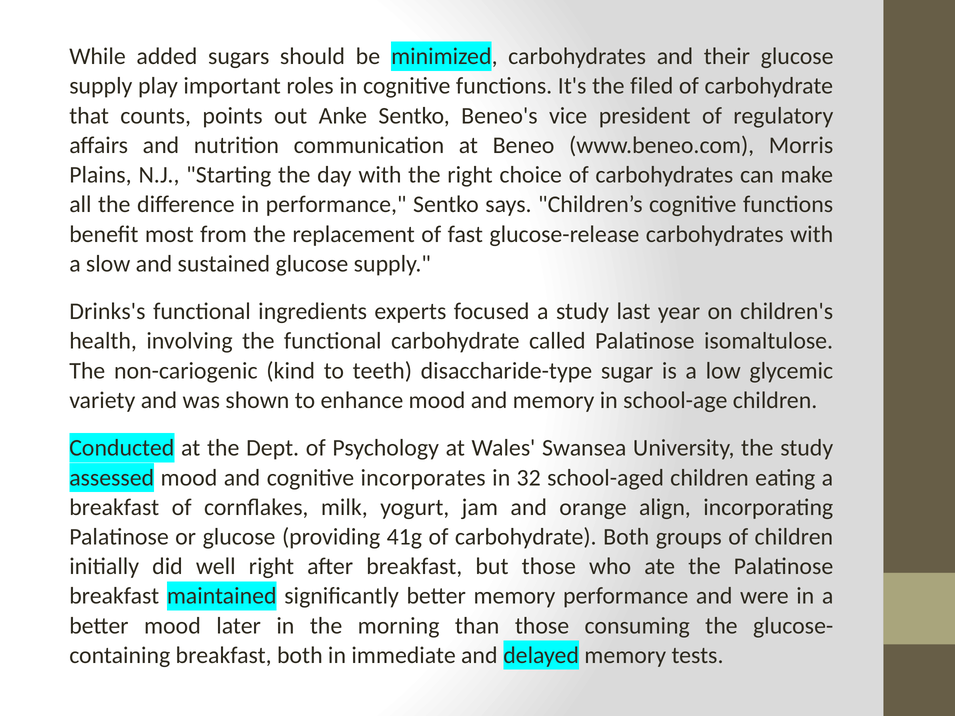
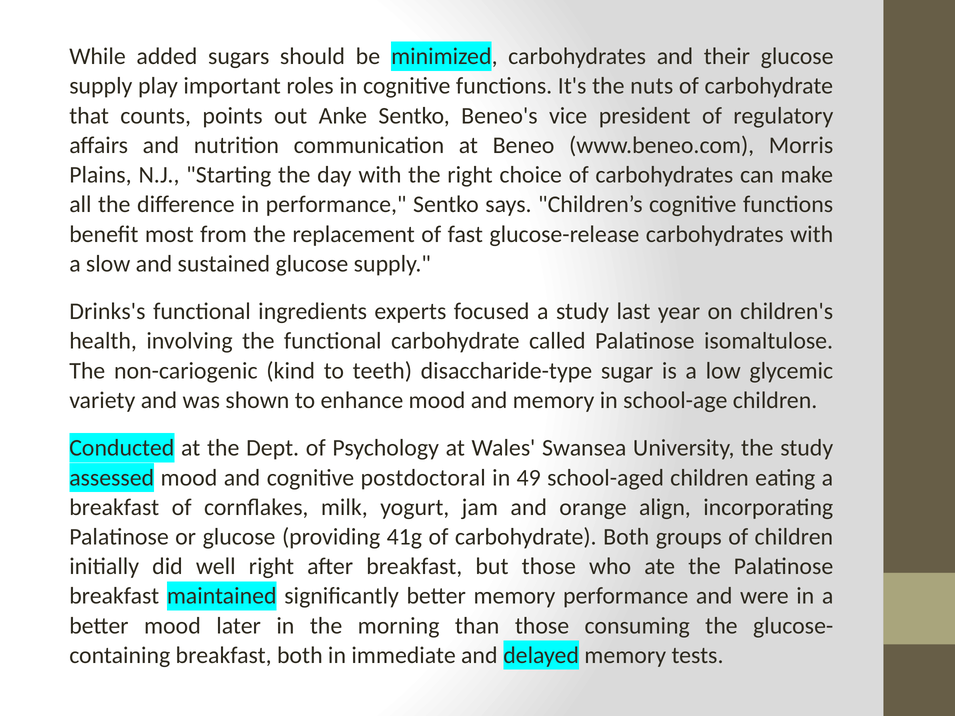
filed: filed -> nuts
incorporates: incorporates -> postdoctoral
32: 32 -> 49
